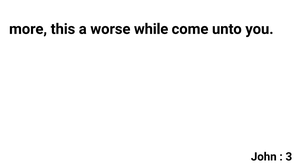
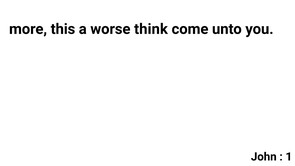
while: while -> think
3: 3 -> 1
